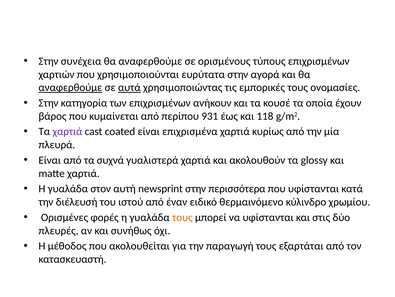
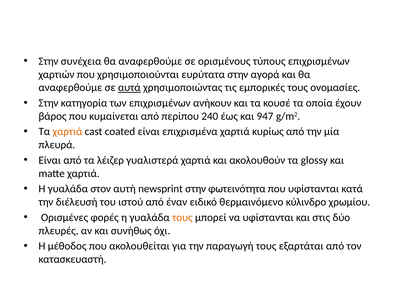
αναφερθούμε at (70, 87) underline: present -> none
931: 931 -> 240
118: 118 -> 947
χαρτιά at (67, 131) colour: purple -> orange
συχνά: συχνά -> λέιζερ
περισσότερα: περισσότερα -> φωτεινότητα
